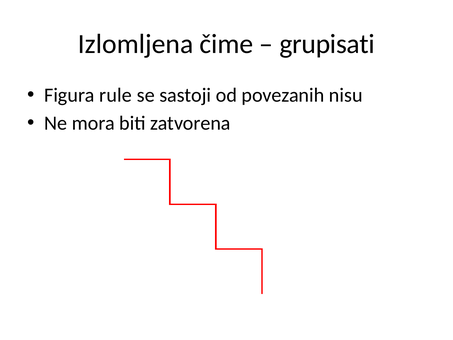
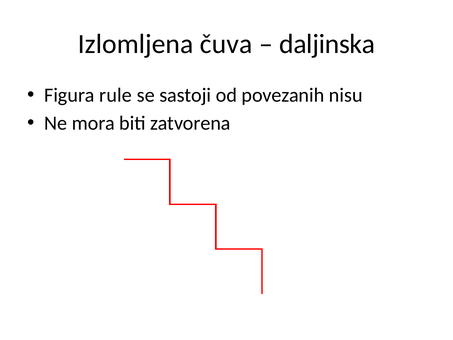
čime: čime -> čuva
grupisati: grupisati -> daljinska
